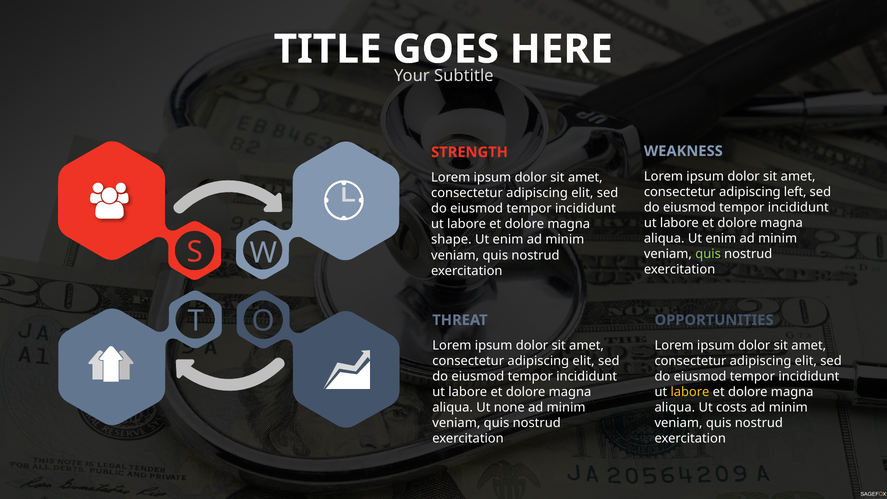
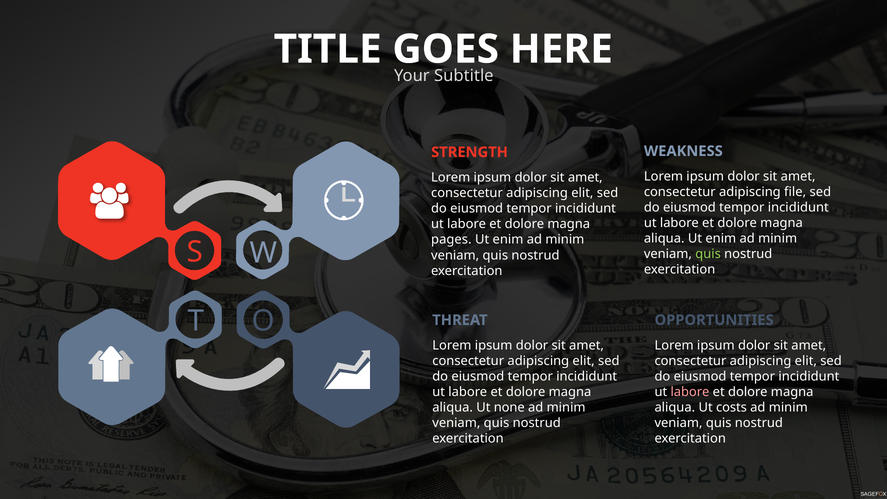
left: left -> file
shape: shape -> pages
labore at (690, 392) colour: yellow -> pink
